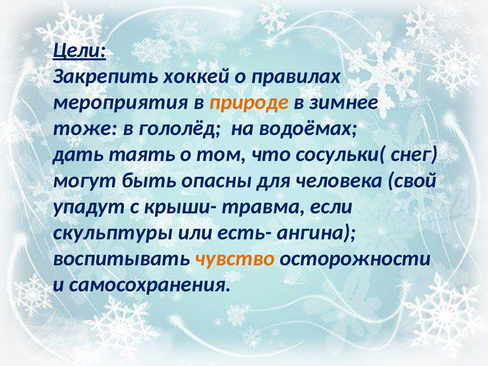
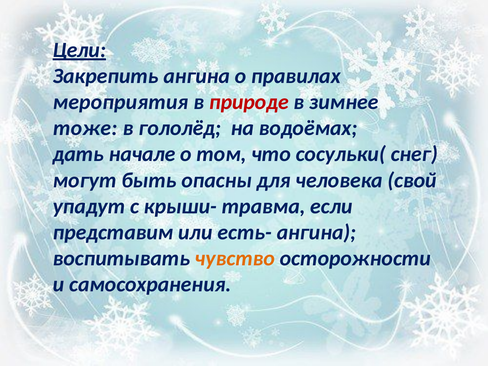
Закрепить хоккей: хоккей -> ангина
природе colour: orange -> red
таять: таять -> начале
скульптуры: скульптуры -> представим
